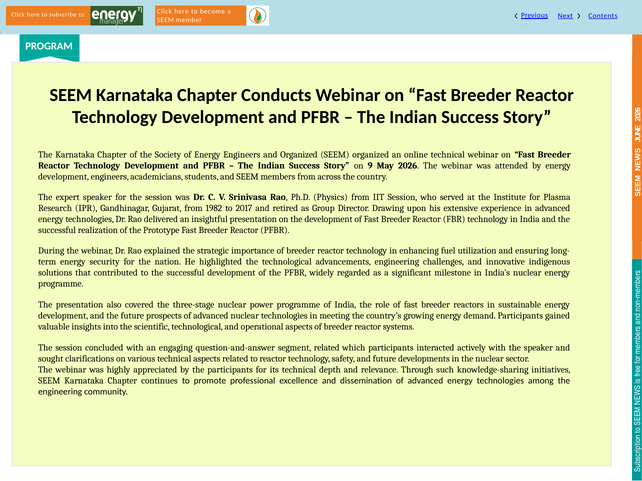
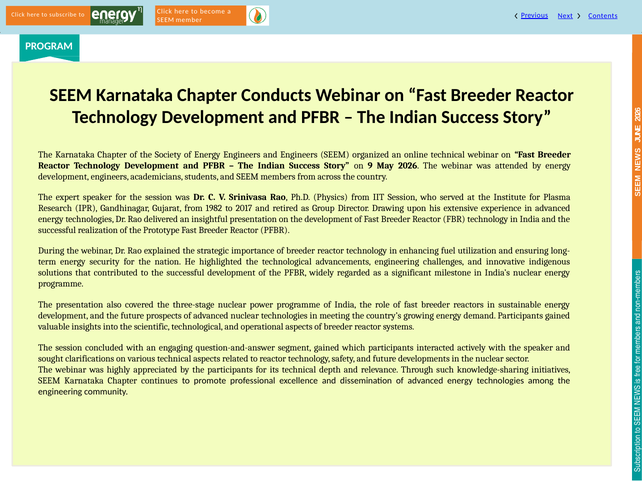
and Organized: Organized -> Engineers
segment related: related -> gained
